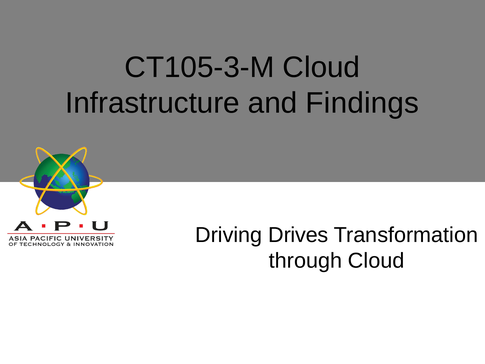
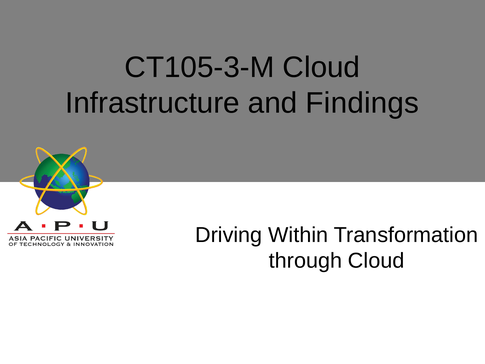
Drives: Drives -> Within
